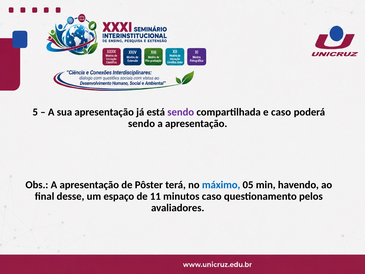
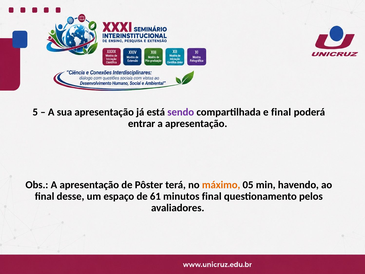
e caso: caso -> final
sendo at (142, 123): sendo -> entrar
máximo colour: blue -> orange
11: 11 -> 61
minutos caso: caso -> final
